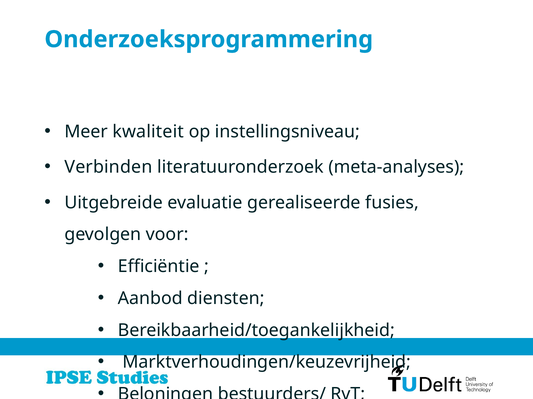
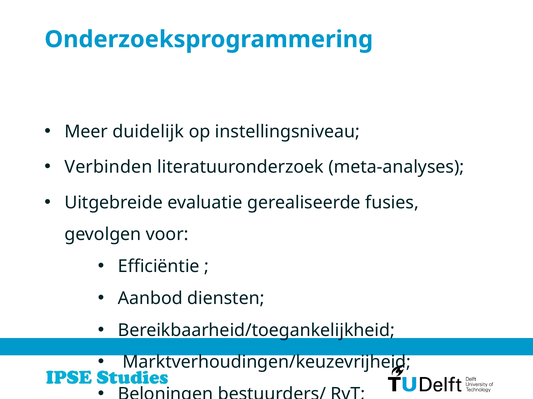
Meer kwaliteit: kwaliteit -> duidelijk
